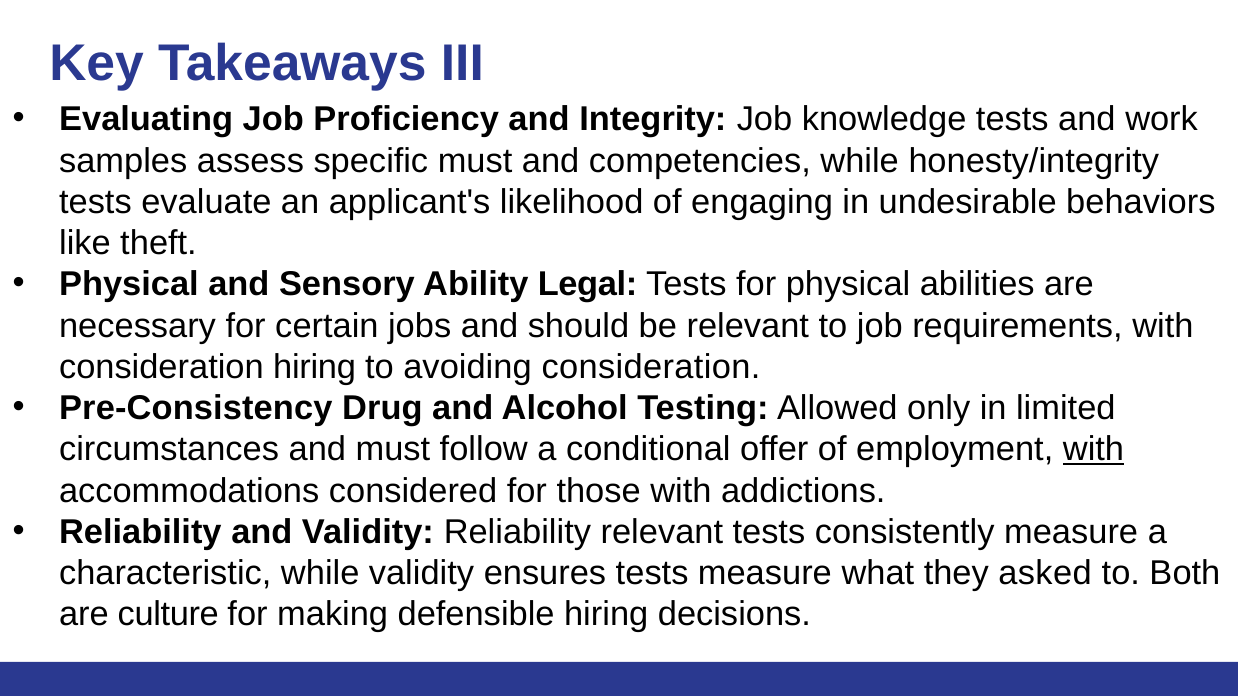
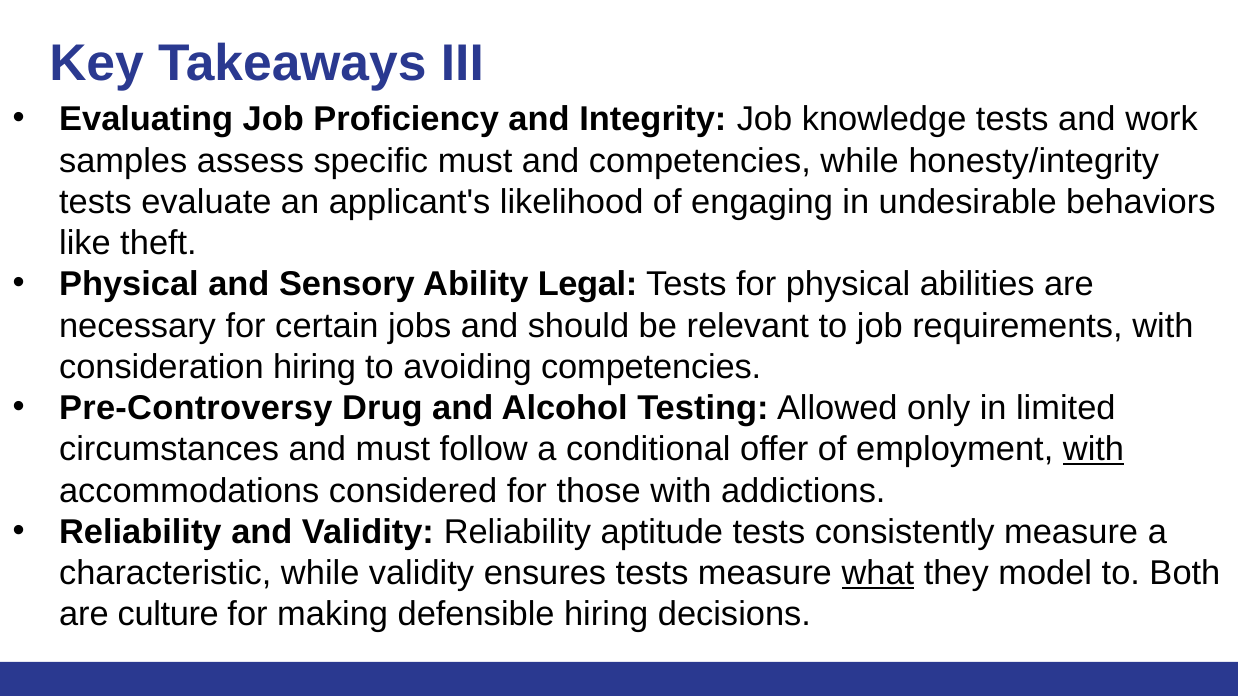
avoiding consideration: consideration -> competencies
Pre-Consistency: Pre-Consistency -> Pre-Controversy
Reliability relevant: relevant -> aptitude
what underline: none -> present
asked: asked -> model
